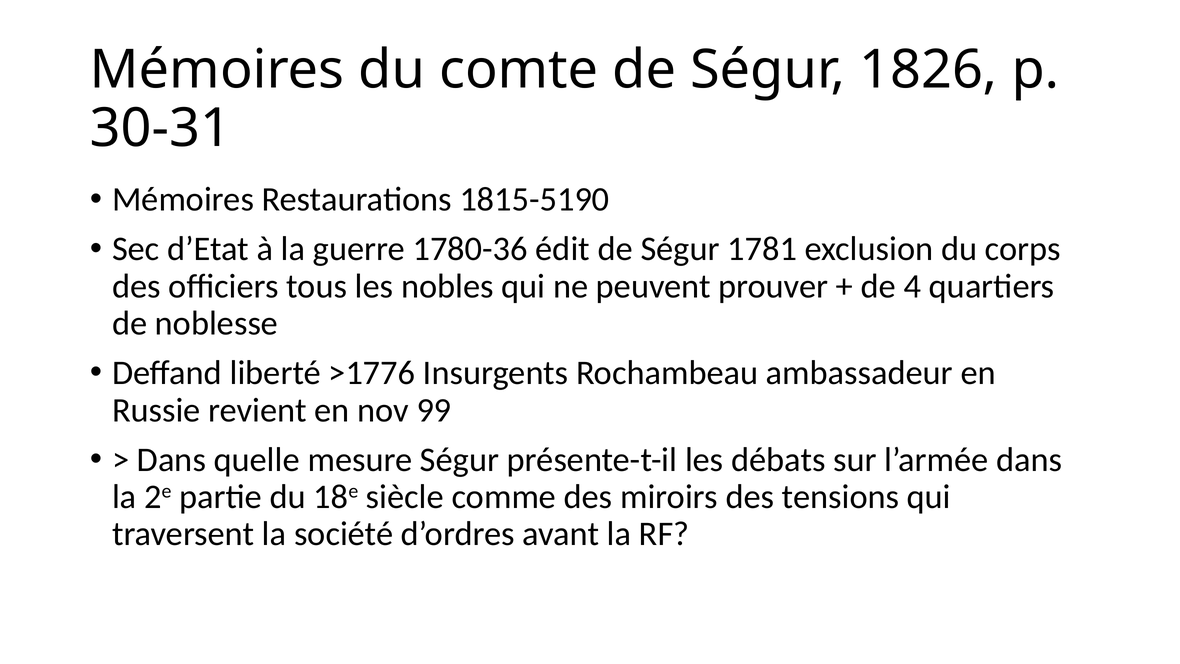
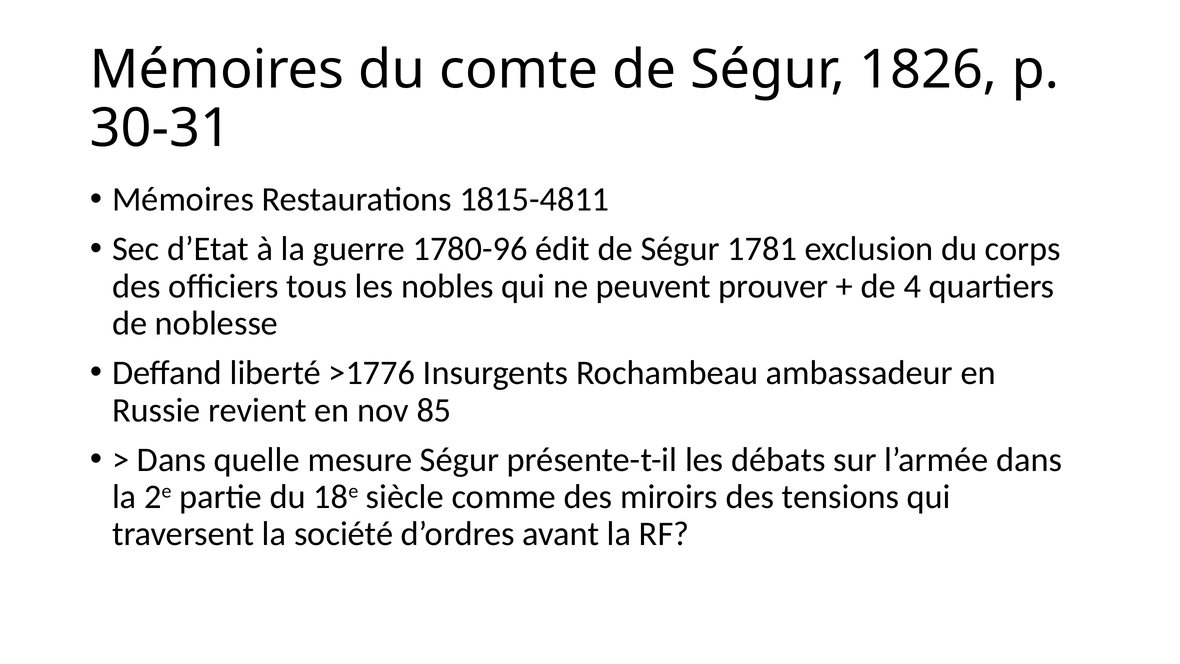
1815-5190: 1815-5190 -> 1815-4811
1780-36: 1780-36 -> 1780-96
99: 99 -> 85
